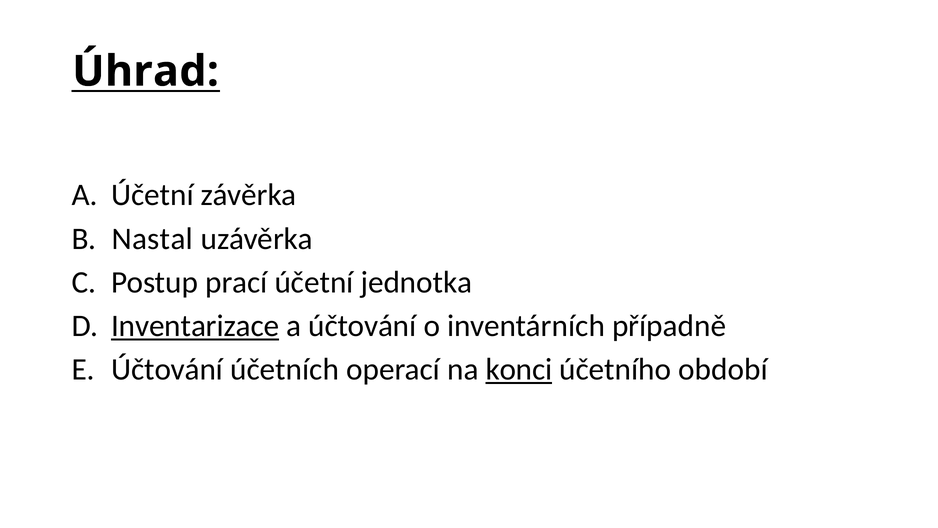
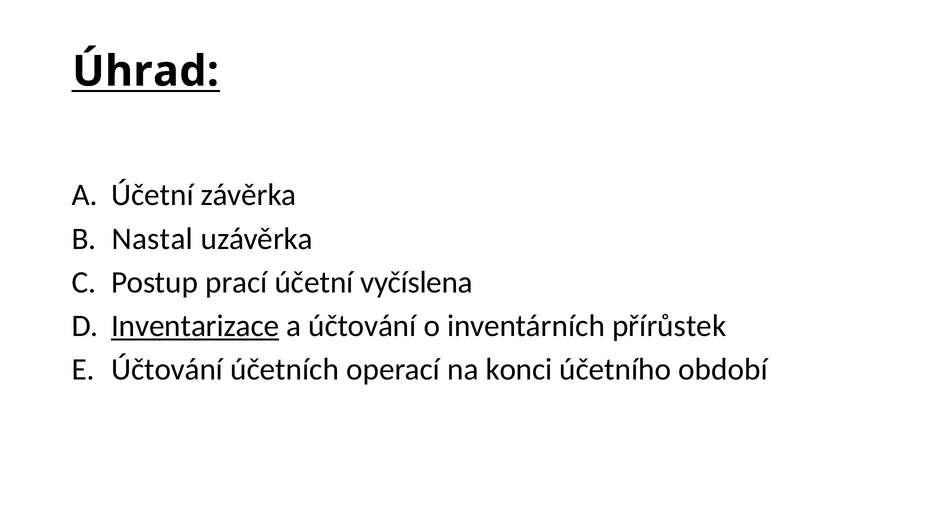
jednotka: jednotka -> vyčíslena
případně: případně -> přírůstek
konci underline: present -> none
